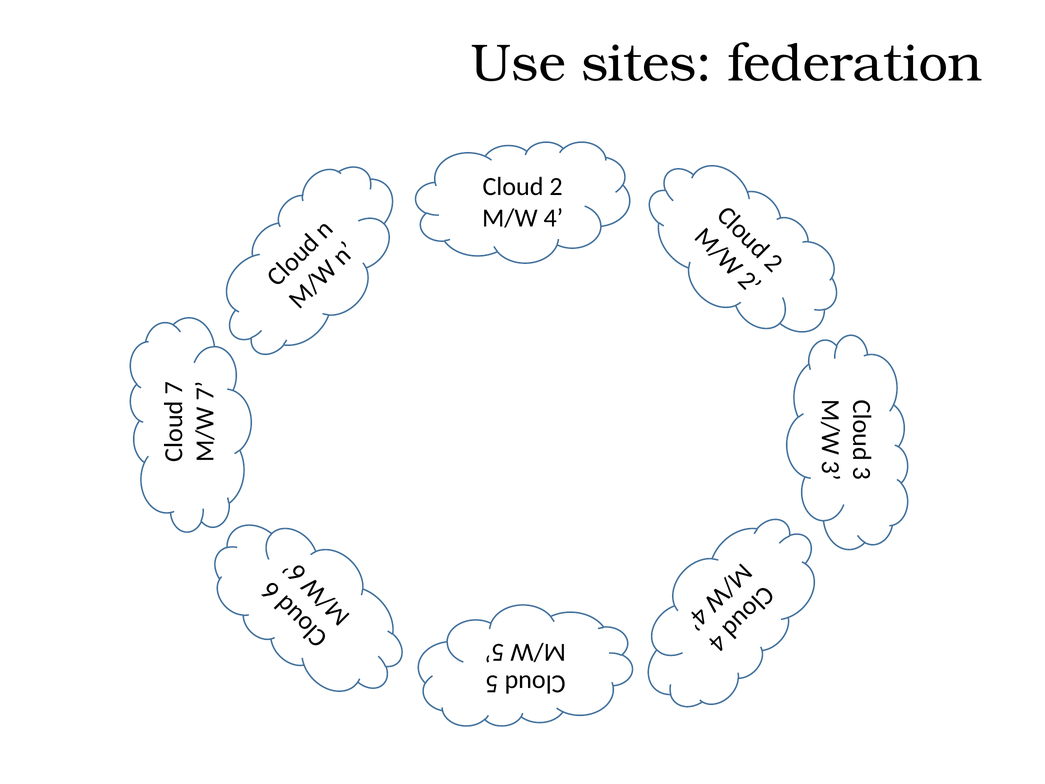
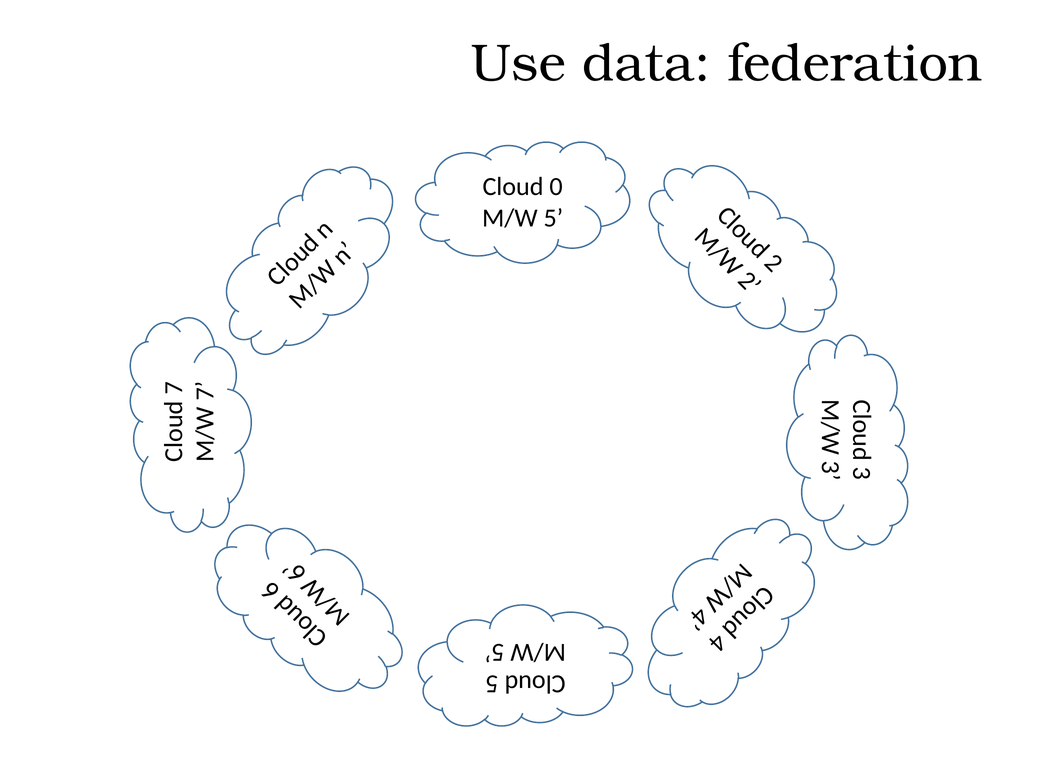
sites: sites -> data
Cloud 2: 2 -> 0
M/W 4: 4 -> 5
